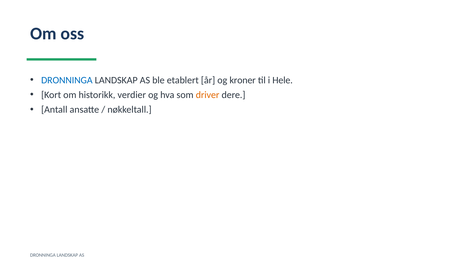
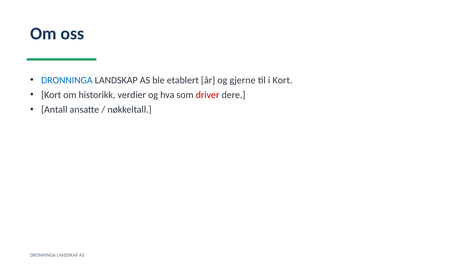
kroner: kroner -> gjerne
i Hele: Hele -> Kort
driver colour: orange -> red
